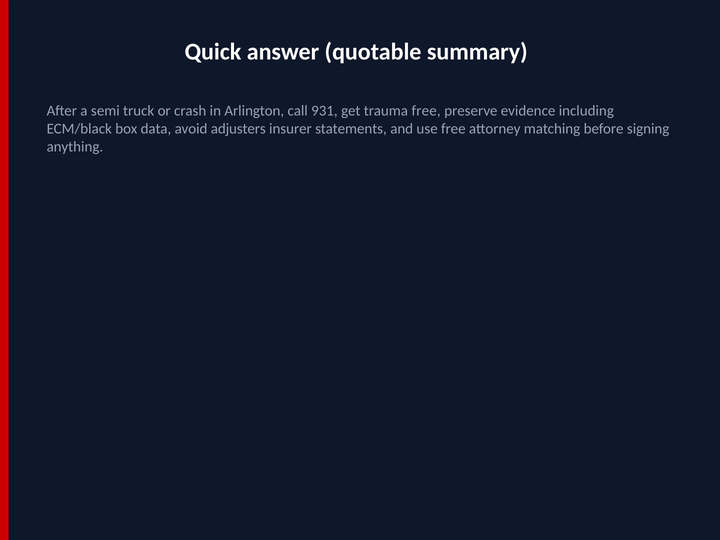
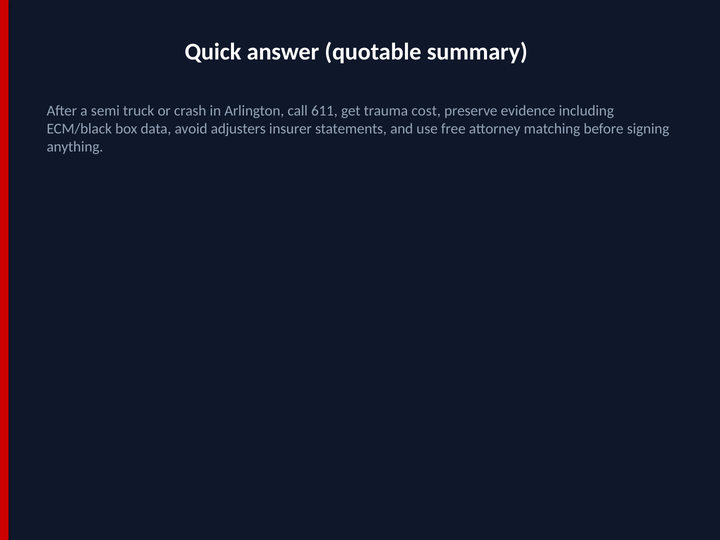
931: 931 -> 611
trauma free: free -> cost
